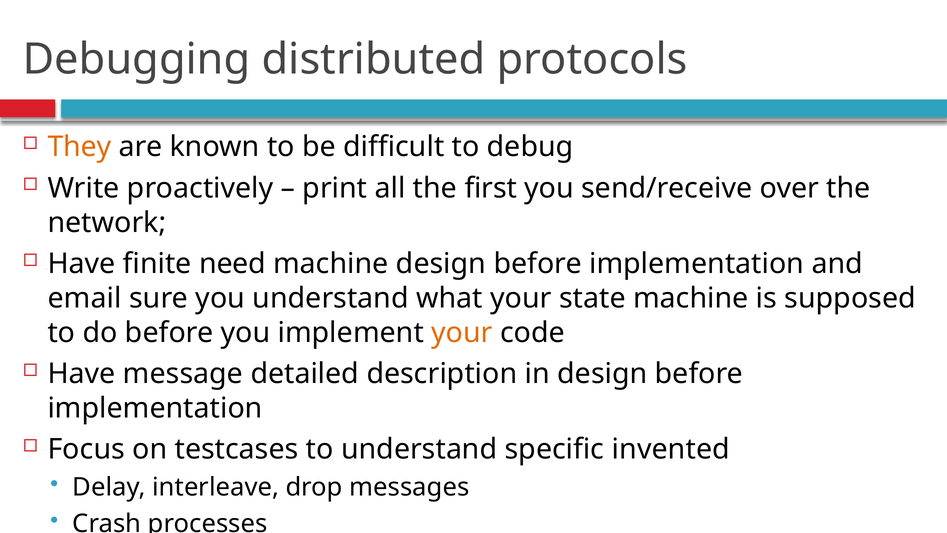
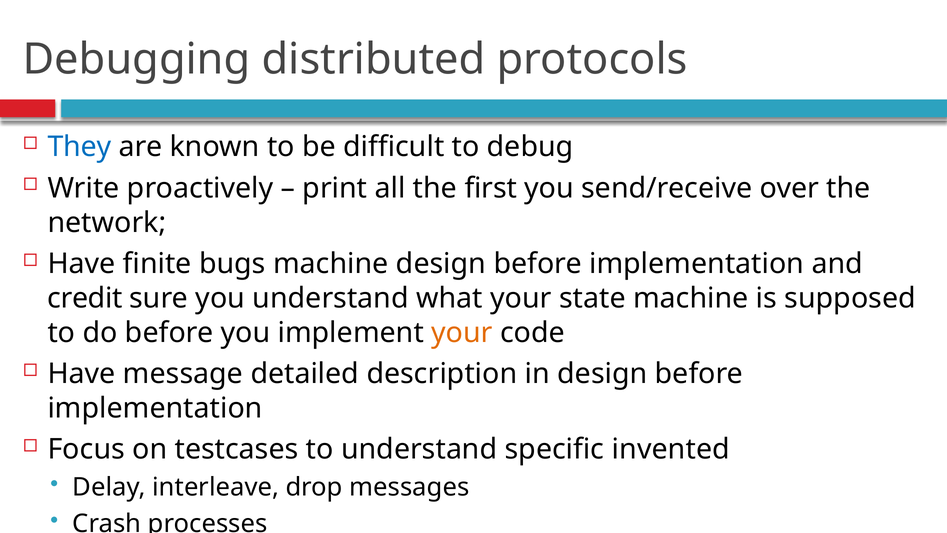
They colour: orange -> blue
need: need -> bugs
email: email -> credit
